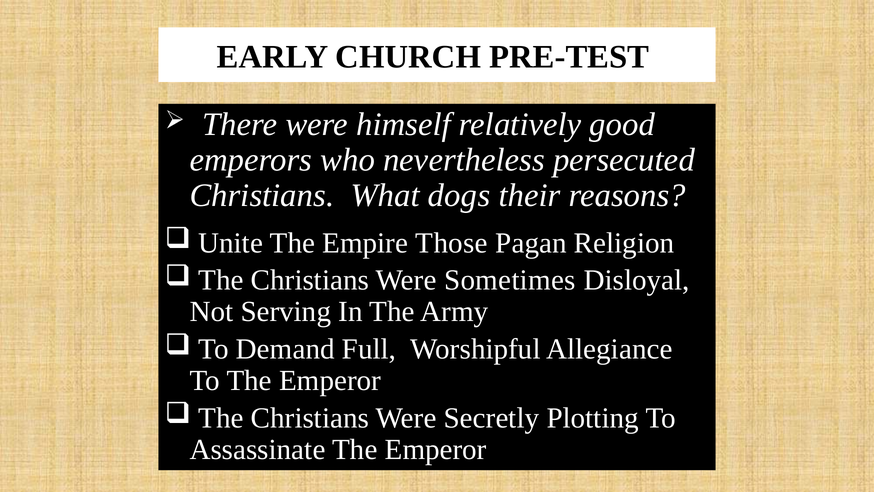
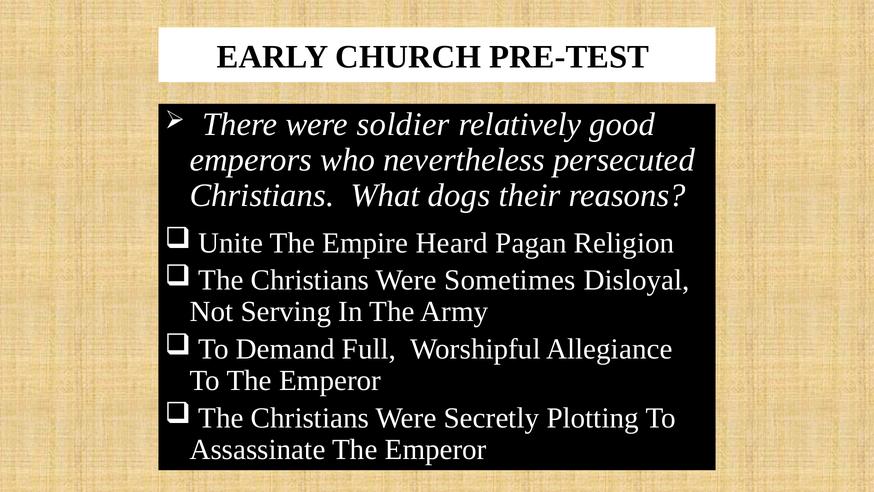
himself: himself -> soldier
Those: Those -> Heard
